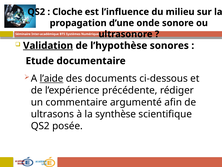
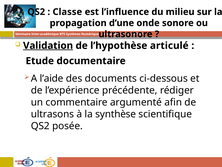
Cloche: Cloche -> Classe
sonores: sonores -> articulé
l’aide underline: present -> none
